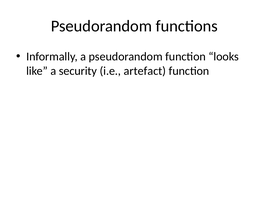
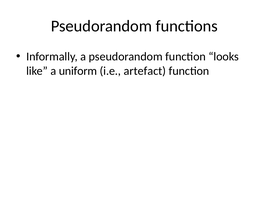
security: security -> uniform
